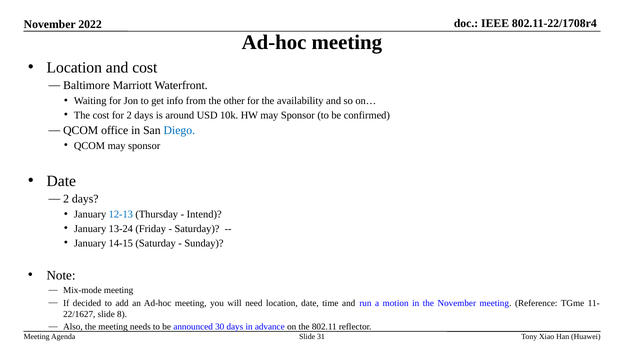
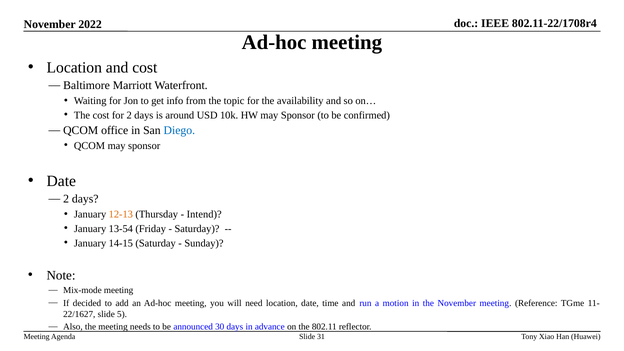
other: other -> topic
12-13 colour: blue -> orange
13-24: 13-24 -> 13-54
8: 8 -> 5
